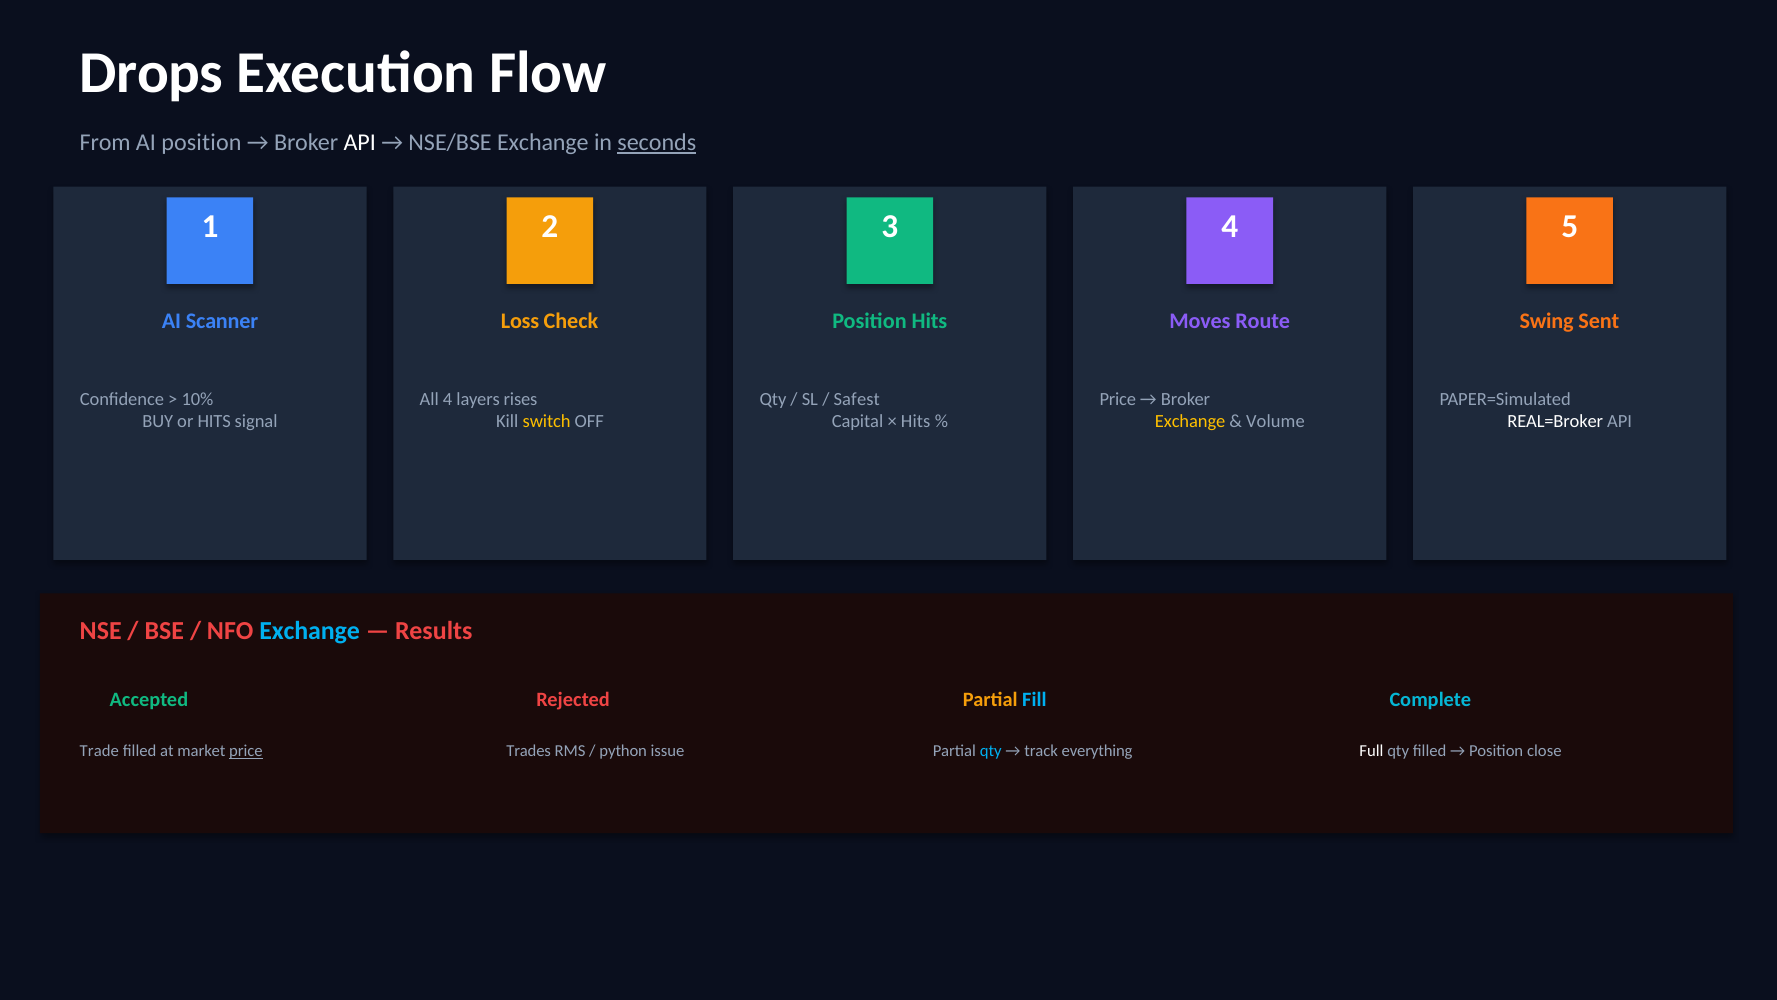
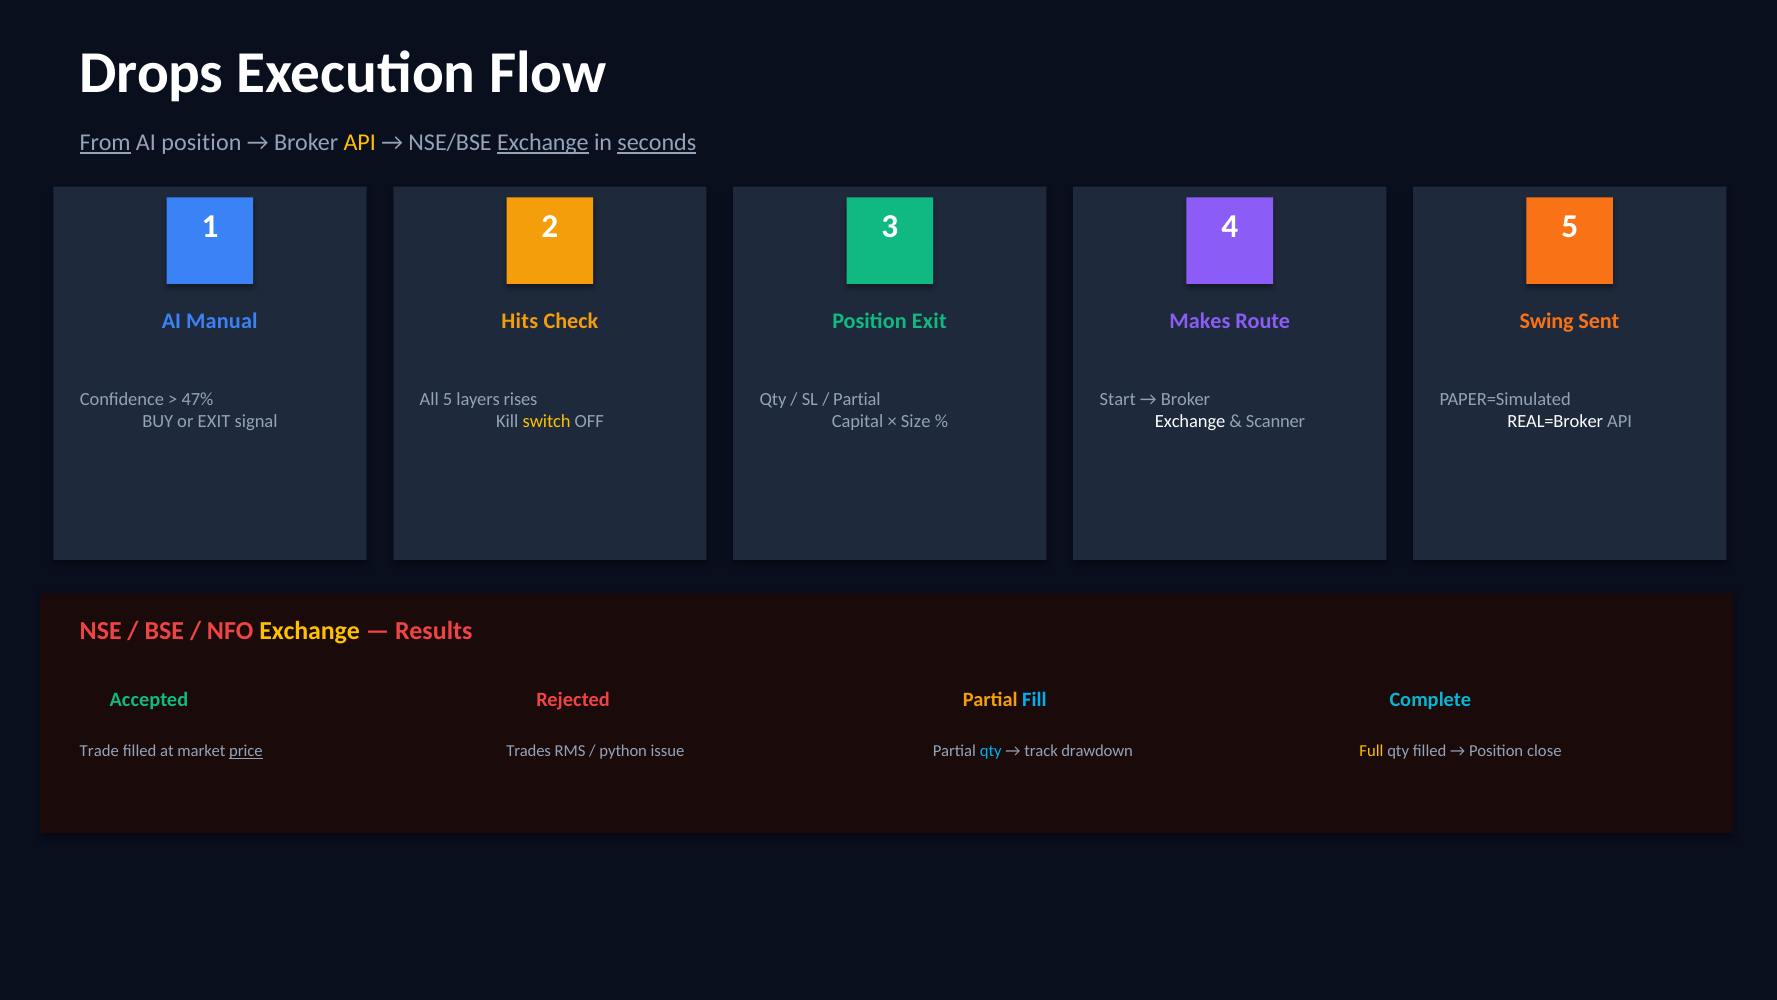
From underline: none -> present
API at (360, 143) colour: white -> yellow
Exchange at (543, 143) underline: none -> present
Scanner: Scanner -> Manual
Loss: Loss -> Hits
Position Hits: Hits -> Exit
Moves: Moves -> Makes
10%: 10% -> 47%
All 4: 4 -> 5
Safest at (857, 399): Safest -> Partial
Price at (1118, 399): Price -> Start
or HITS: HITS -> EXIT
Hits at (916, 421): Hits -> Size
Exchange at (1190, 421) colour: yellow -> white
Volume: Volume -> Scanner
Exchange at (310, 630) colour: light blue -> yellow
everything: everything -> drawdown
Full colour: white -> yellow
